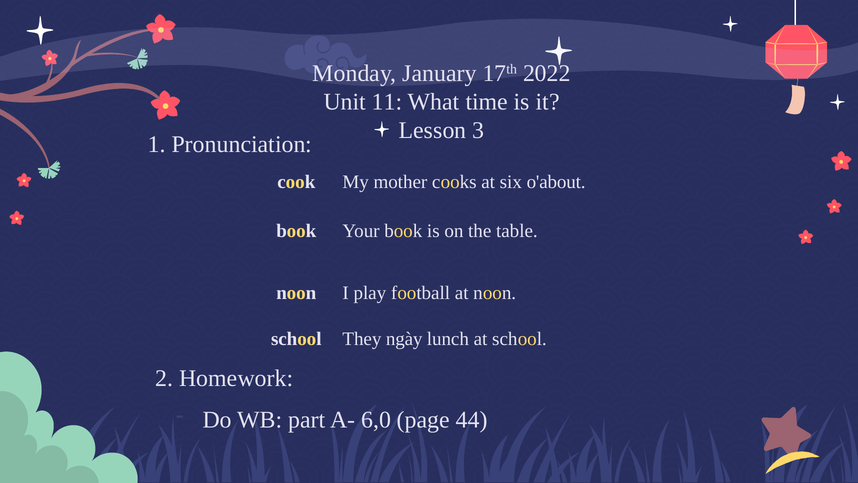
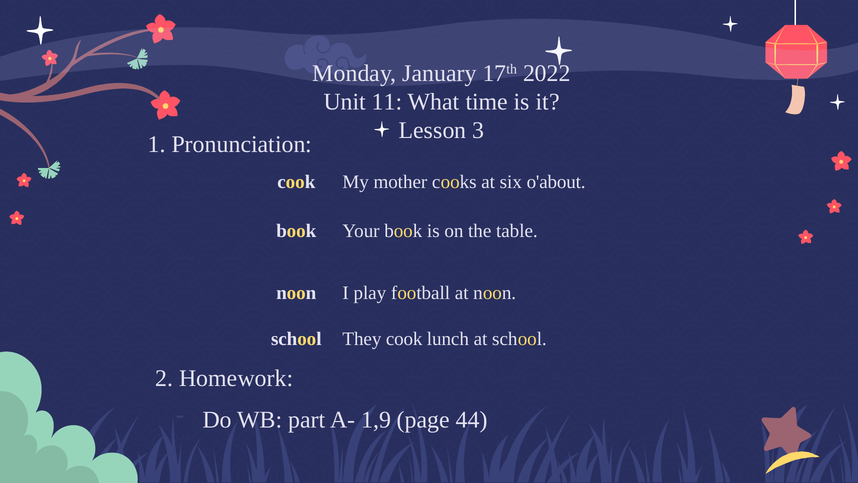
They ngày: ngày -> cook
6,0: 6,0 -> 1,9
